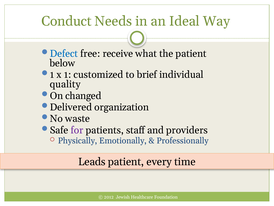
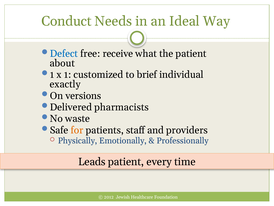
below: below -> about
quality: quality -> exactly
changed: changed -> versions
organization: organization -> pharmacists
for colour: purple -> orange
